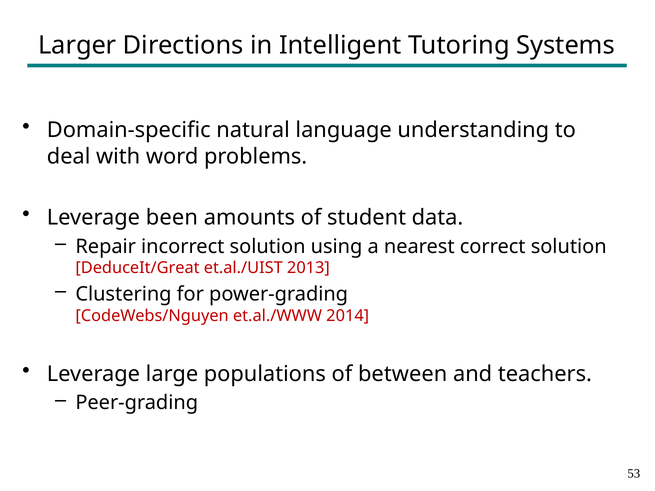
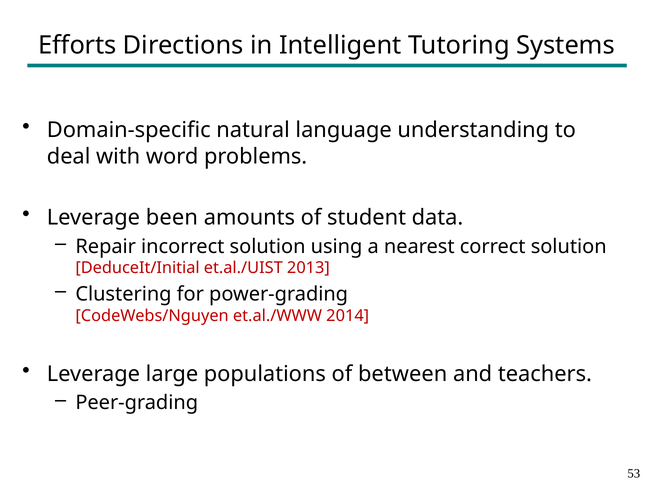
Larger: Larger -> Efforts
DeduceIt/Great: DeduceIt/Great -> DeduceIt/Initial
